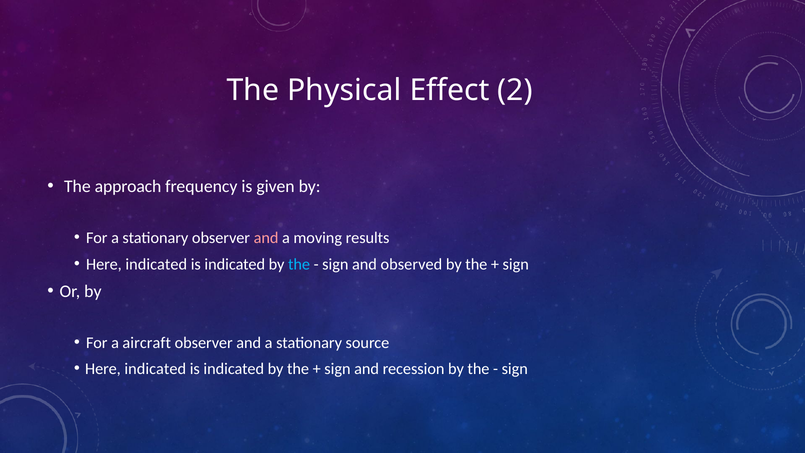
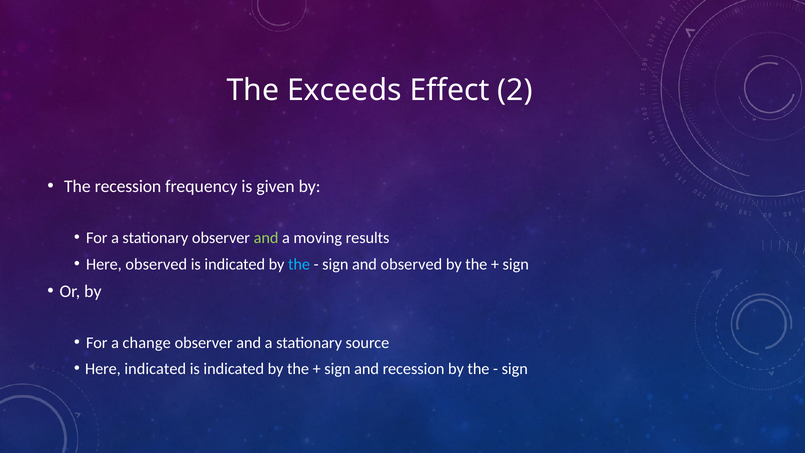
Physical: Physical -> Exceeds
The approach: approach -> recession
and at (266, 238) colour: pink -> light green
indicated at (156, 264): indicated -> observed
aircraft: aircraft -> change
